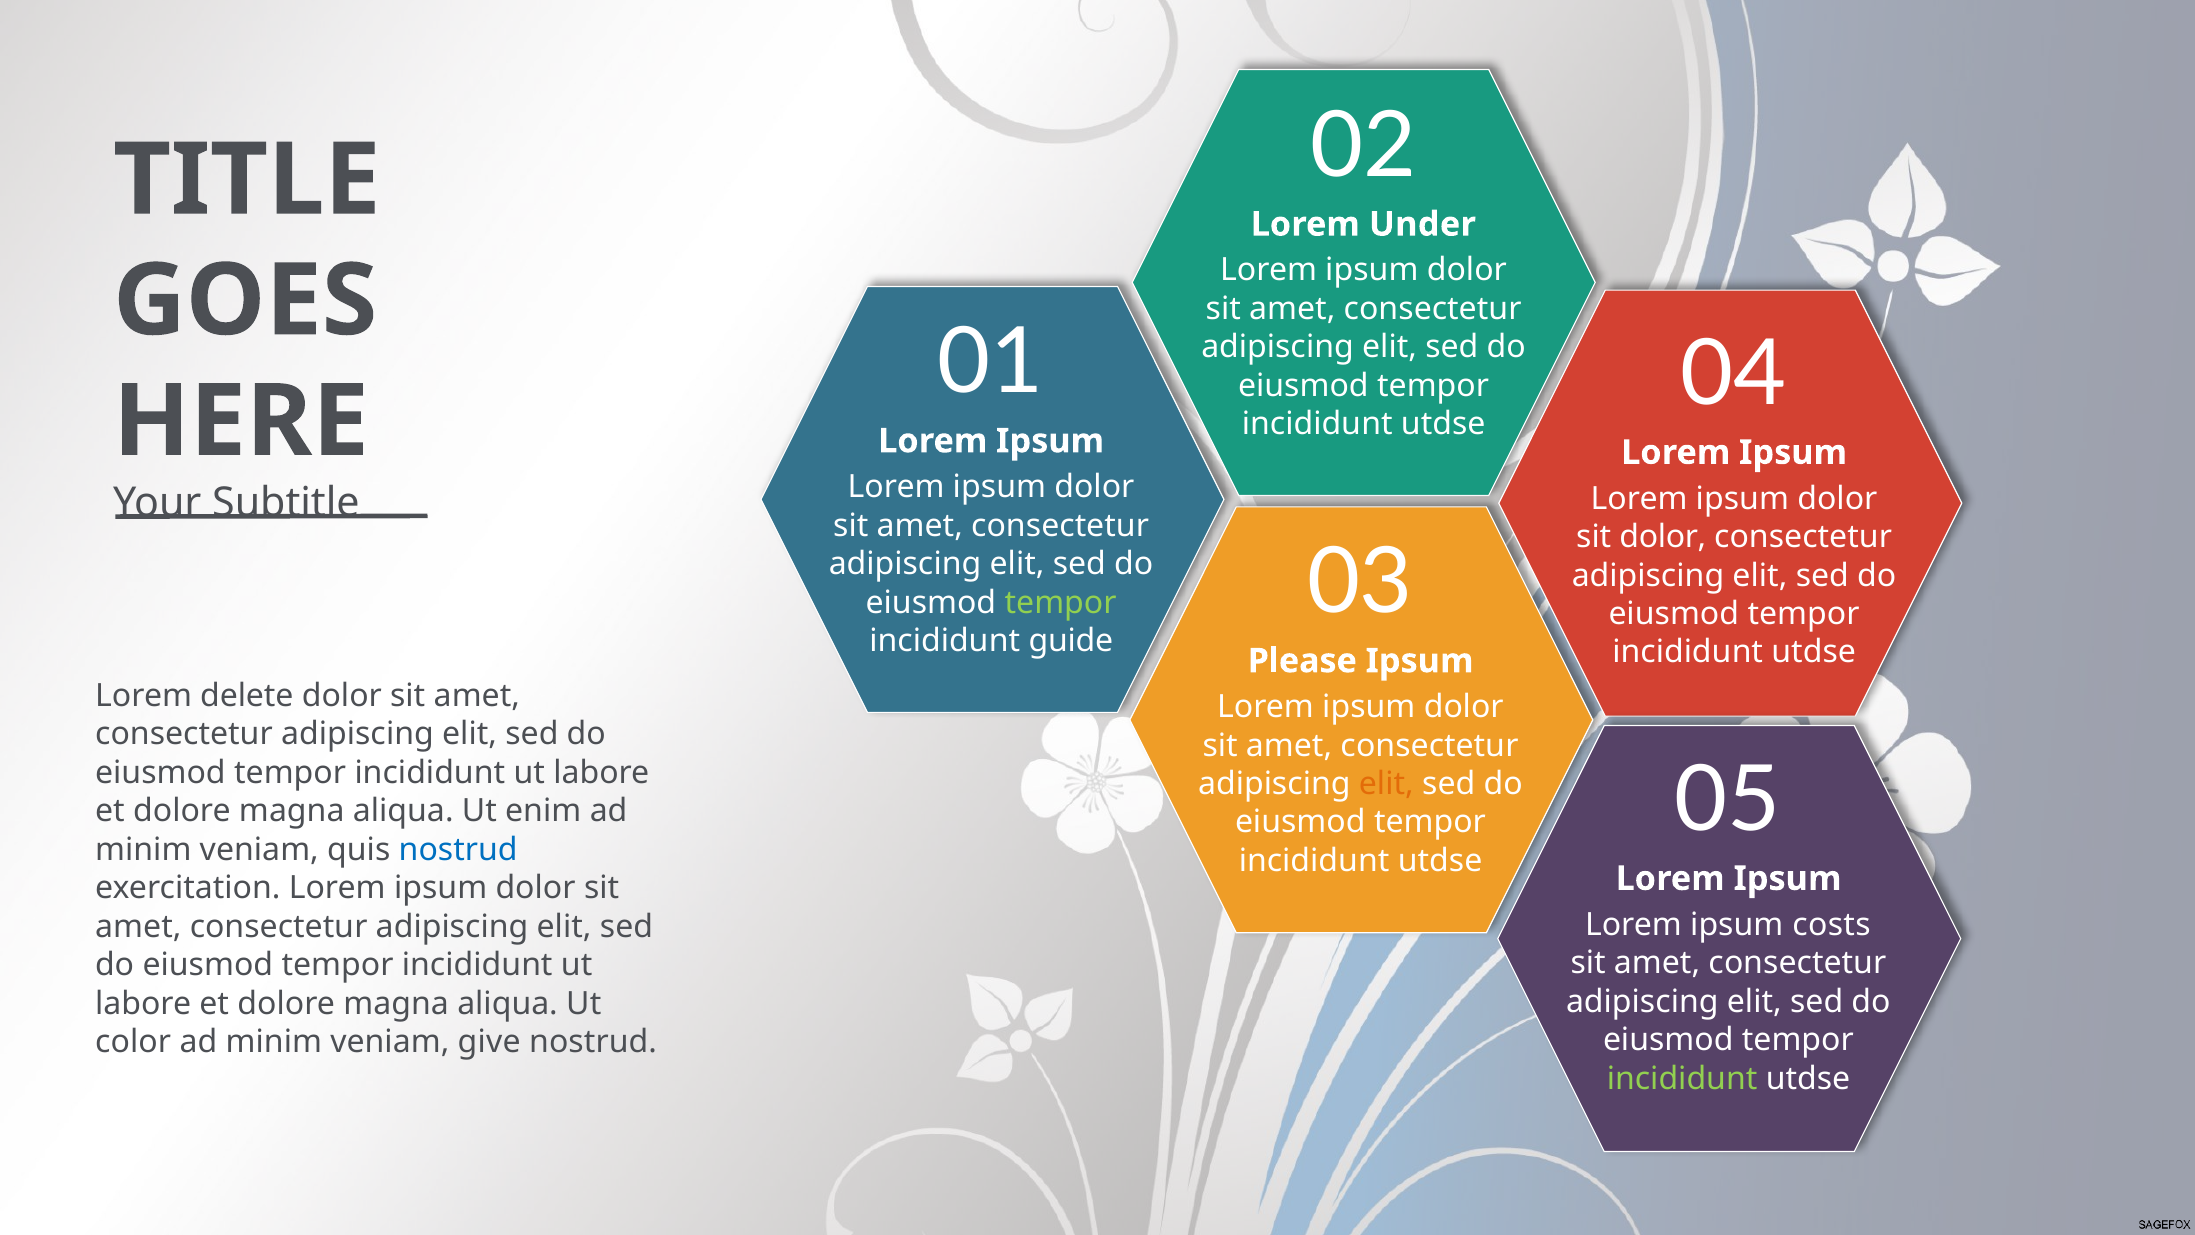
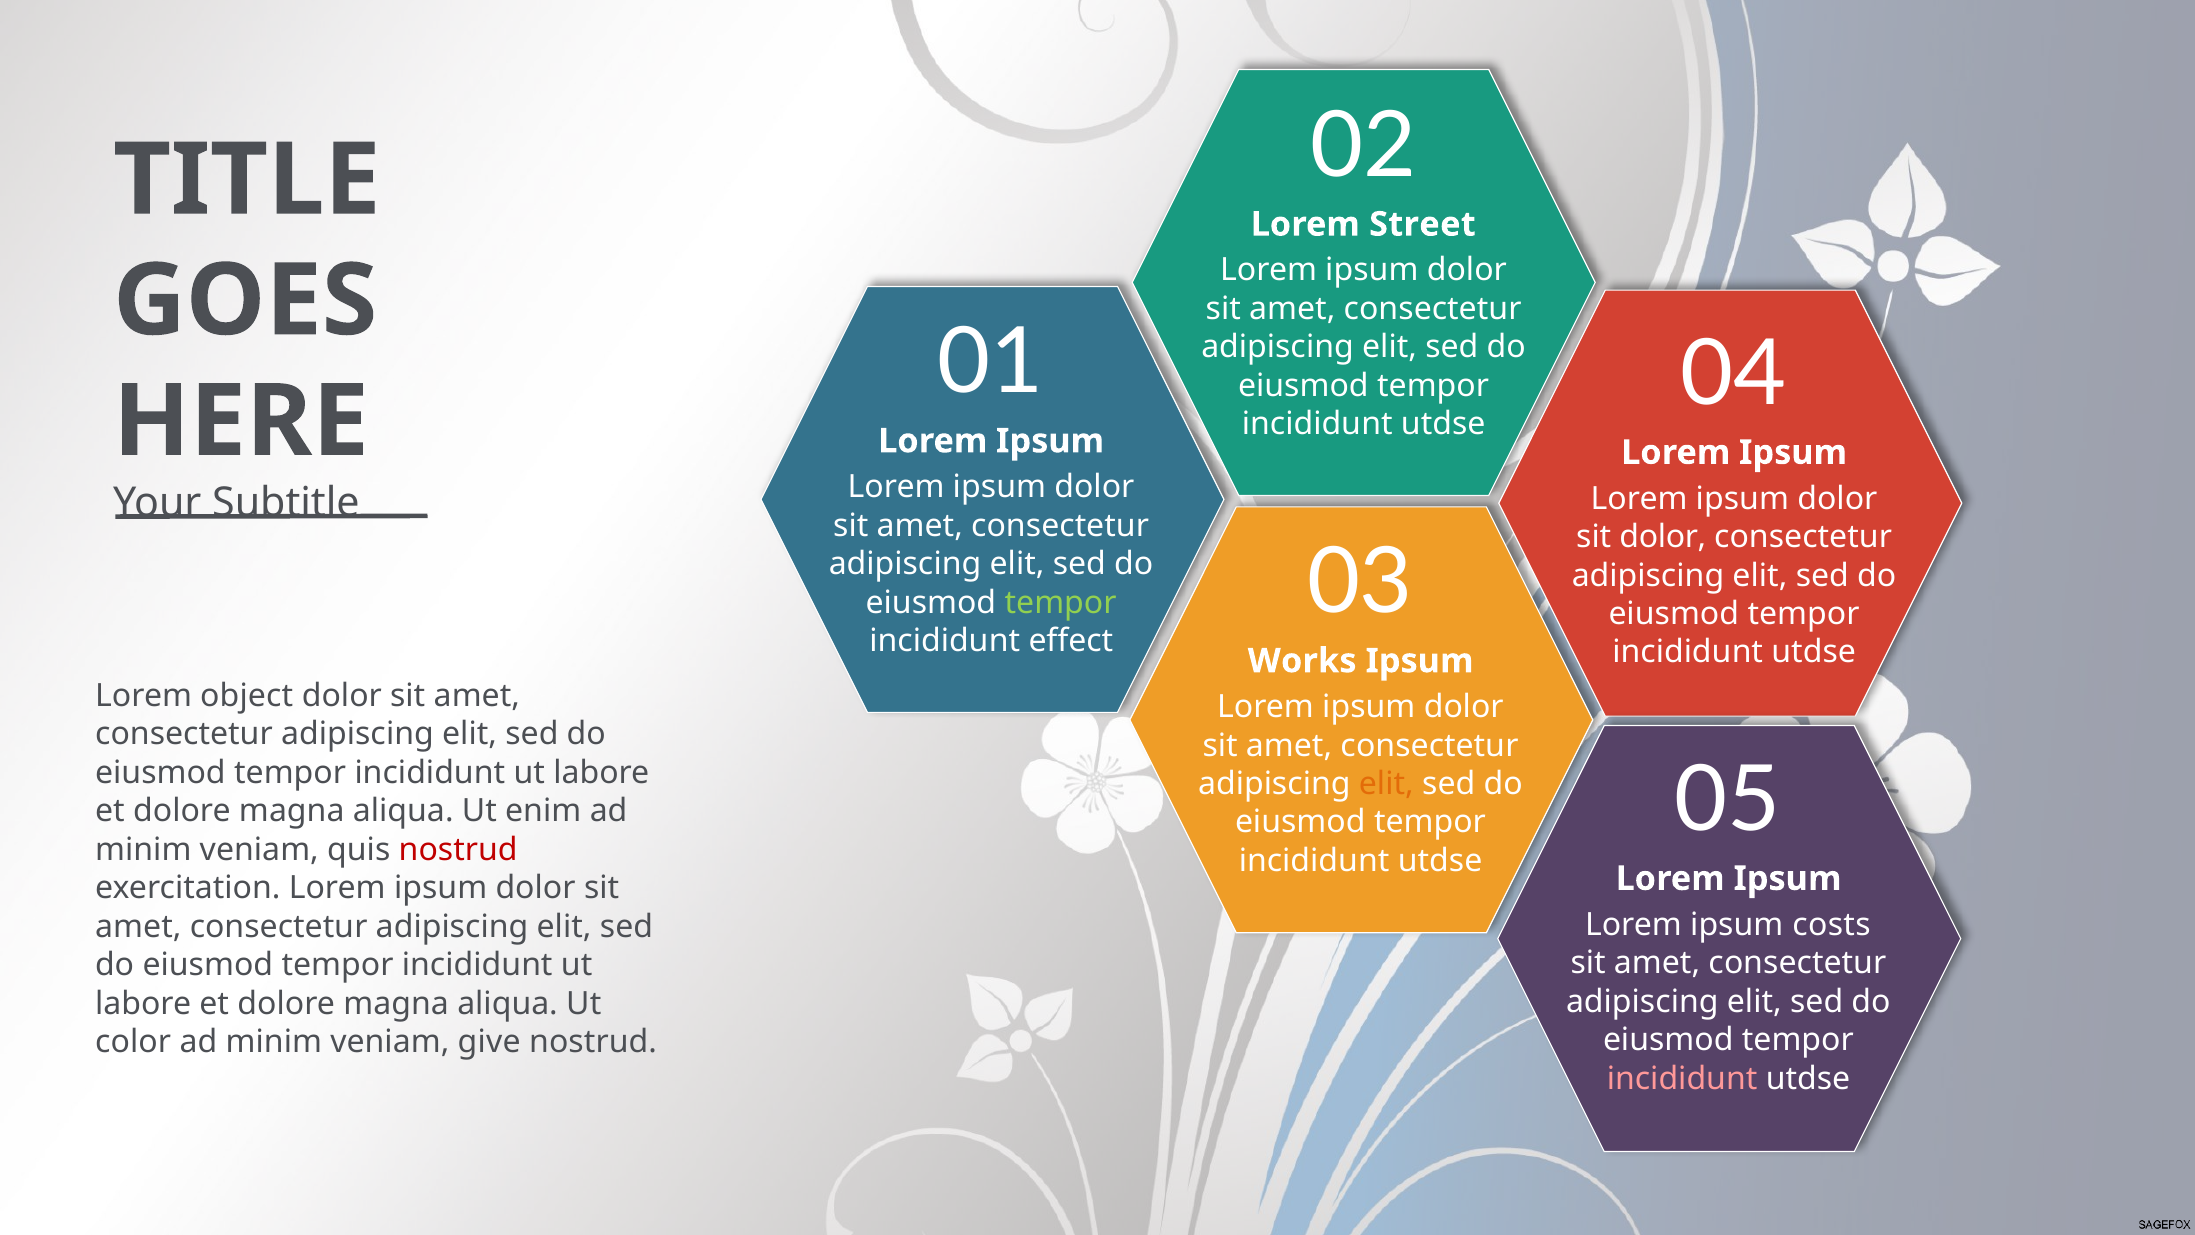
Under: Under -> Street
guide: guide -> effect
Please: Please -> Works
delete: delete -> object
nostrud at (458, 849) colour: blue -> red
incididunt at (1682, 1078) colour: light green -> pink
